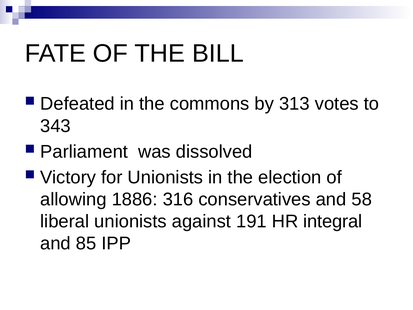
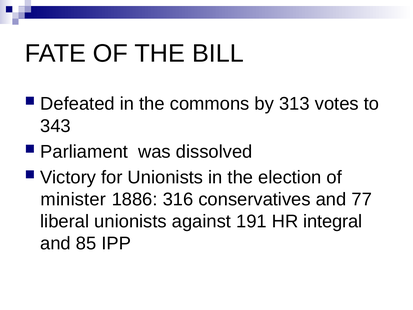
allowing: allowing -> minister
58: 58 -> 77
